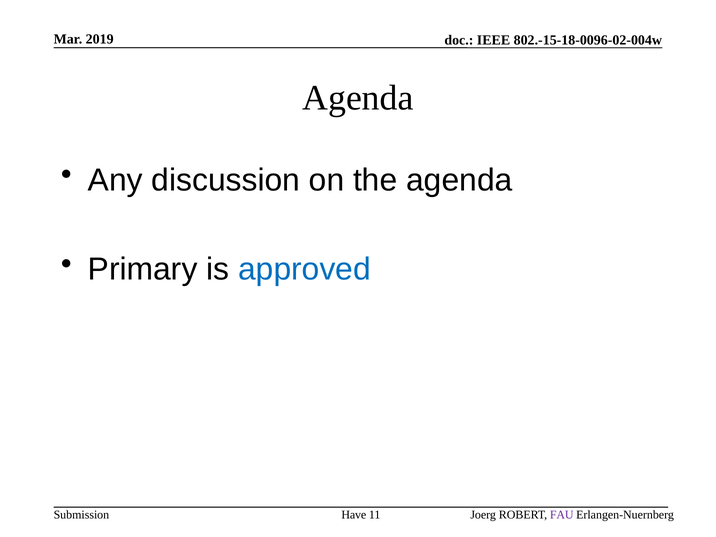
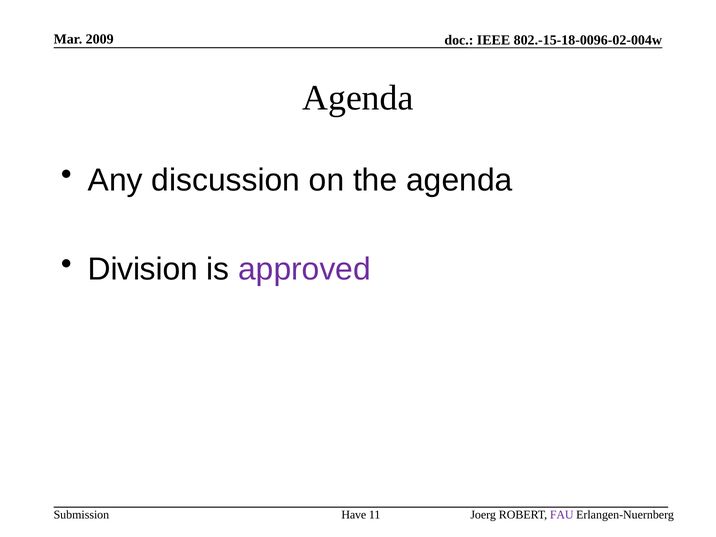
2019: 2019 -> 2009
Primary: Primary -> Division
approved colour: blue -> purple
